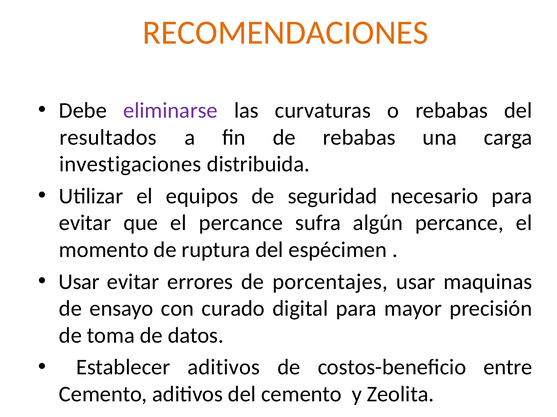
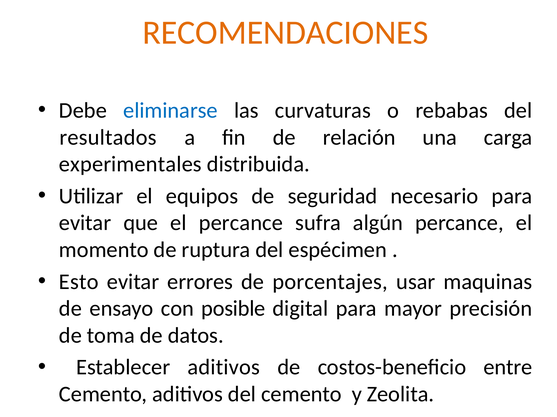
eliminarse colour: purple -> blue
de rebabas: rebabas -> relación
investigaciones: investigaciones -> experimentales
Usar at (79, 282): Usar -> Esto
curado: curado -> posible
